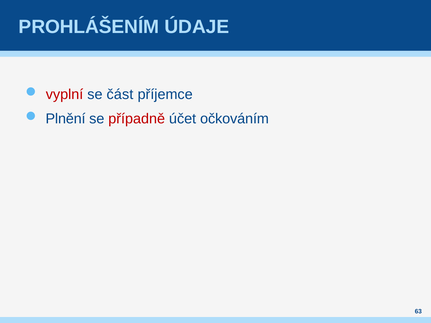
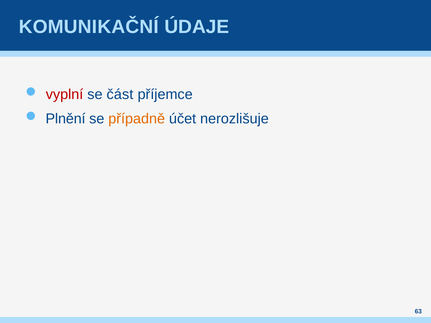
PROHLÁŠENÍM: PROHLÁŠENÍM -> KOMUNIKAČNÍ
případně colour: red -> orange
očkováním: očkováním -> nerozlišuje
